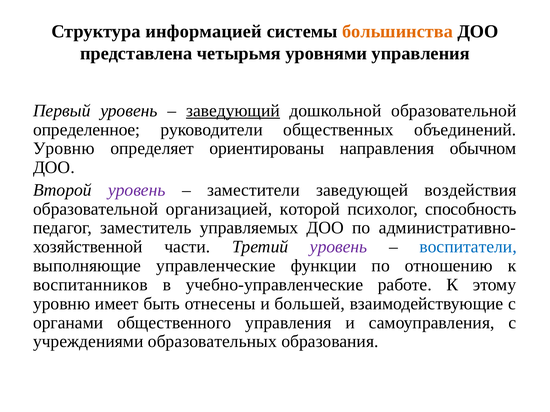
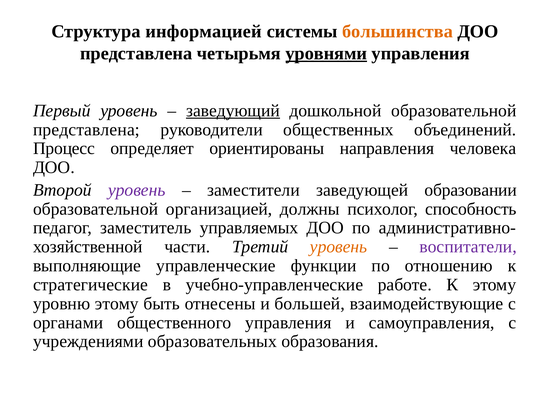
уровнями underline: none -> present
определенное at (87, 130): определенное -> представлена
Уровню at (64, 149): Уровню -> Процесс
обычном: обычном -> человека
воздействия: воздействия -> образовании
которой: которой -> должны
уровень at (339, 247) colour: purple -> orange
воспитатели colour: blue -> purple
воспитанников: воспитанников -> стратегические
уровню имеет: имеет -> этому
